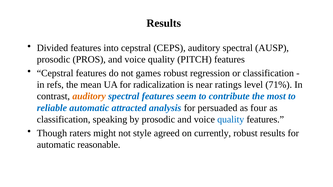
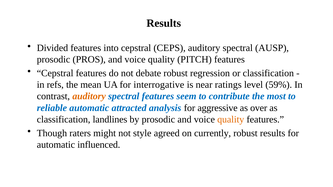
games: games -> debate
radicalization: radicalization -> interrogative
71%: 71% -> 59%
persuaded: persuaded -> aggressive
four: four -> over
speaking: speaking -> landlines
quality at (231, 120) colour: blue -> orange
reasonable: reasonable -> influenced
